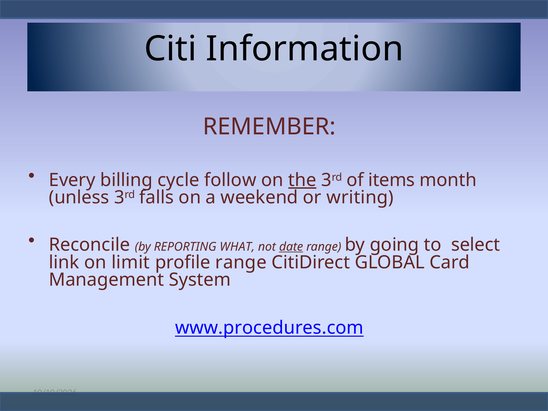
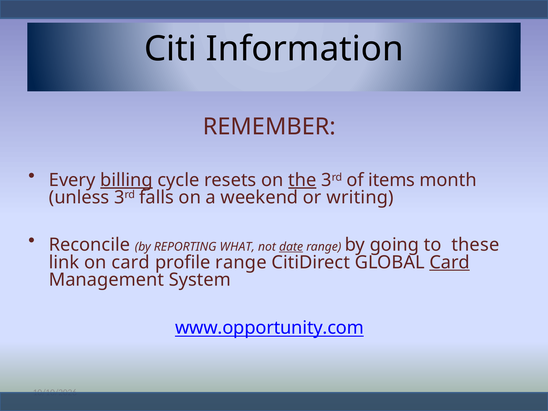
billing underline: none -> present
follow: follow -> resets
select: select -> these
on limit: limit -> card
Card at (450, 262) underline: none -> present
www.procedures.com: www.procedures.com -> www.opportunity.com
